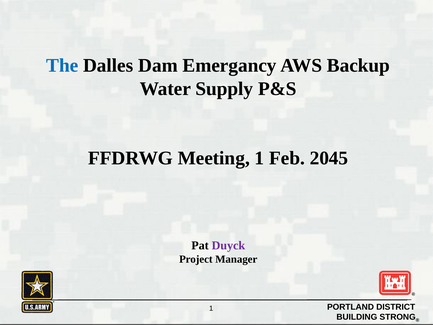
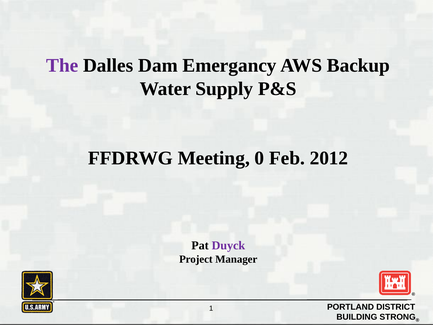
The colour: blue -> purple
Meeting 1: 1 -> 0
2045: 2045 -> 2012
